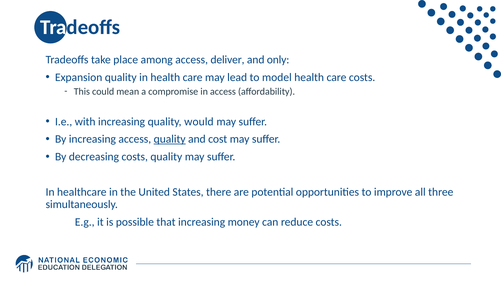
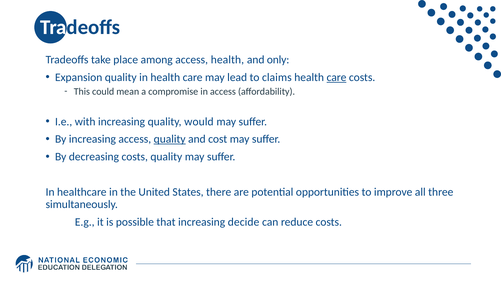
access deliver: deliver -> health
model: model -> claims
care at (337, 77) underline: none -> present
money: money -> decide
